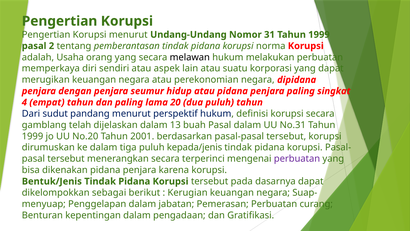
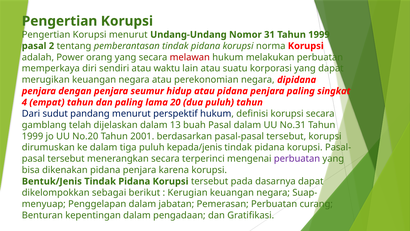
Usaha: Usaha -> Power
melawan colour: black -> red
aspek: aspek -> waktu
